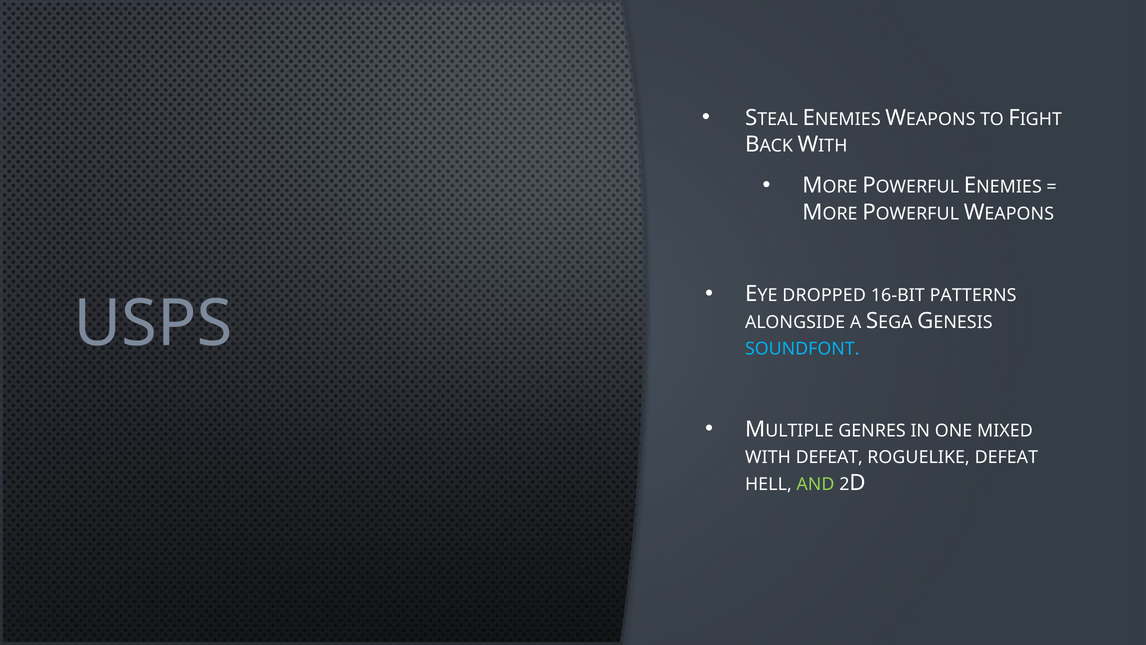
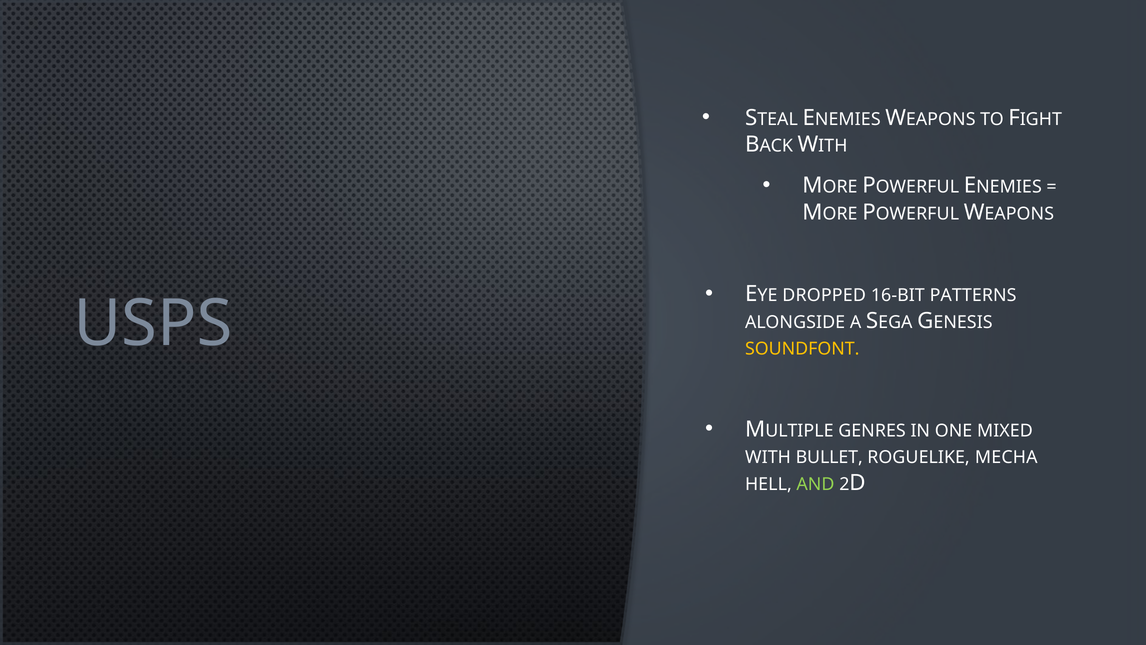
SOUNDFONT colour: light blue -> yellow
WITH DEFEAT: DEFEAT -> BULLET
ROGUELIKE DEFEAT: DEFEAT -> MECHA
